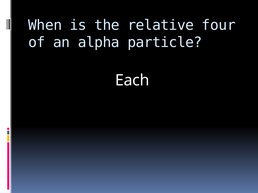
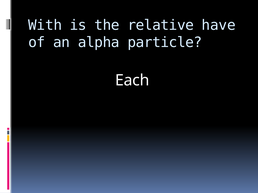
When: When -> With
four: four -> have
